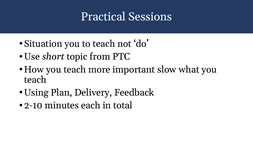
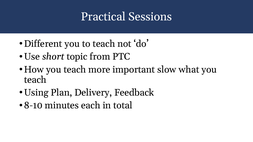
Situation: Situation -> Different
2-10: 2-10 -> 8-10
